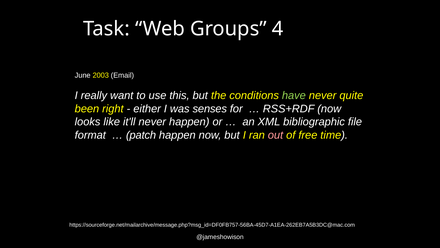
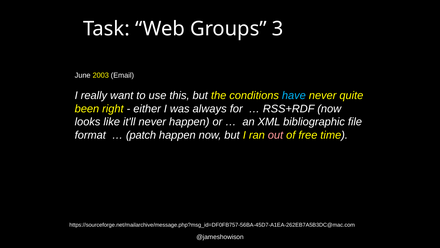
4: 4 -> 3
have colour: light green -> light blue
senses: senses -> always
